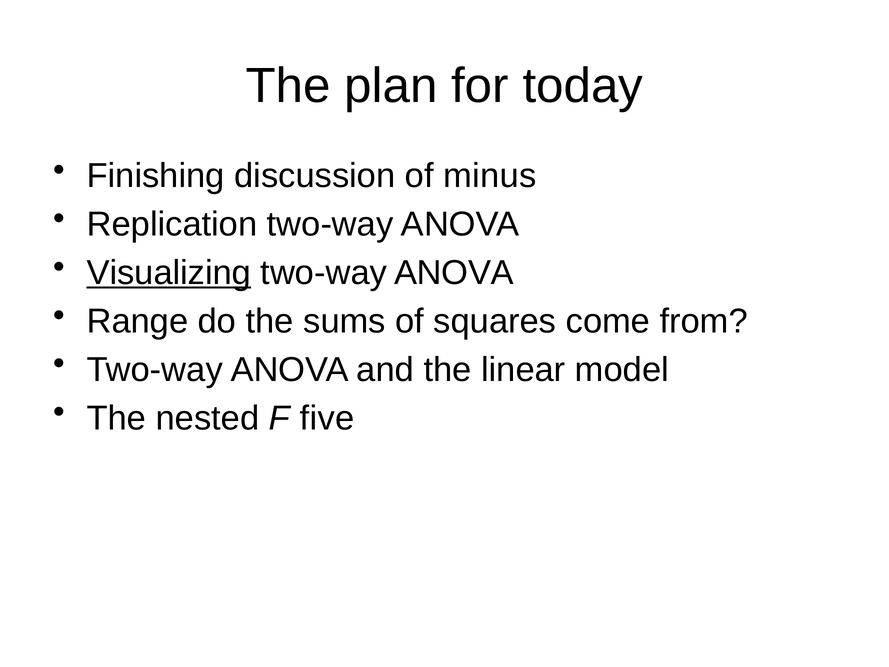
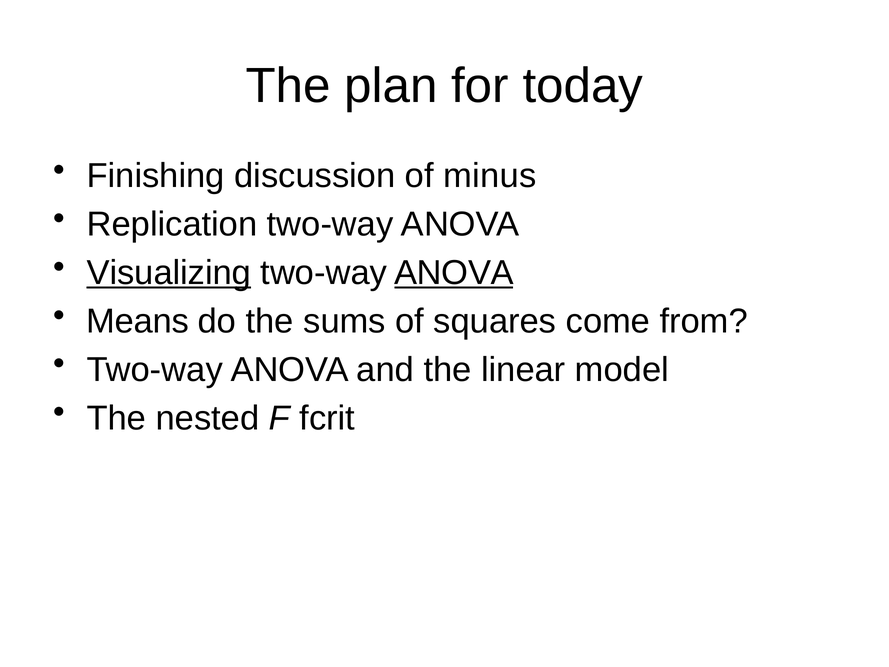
ANOVA at (454, 273) underline: none -> present
Range: Range -> Means
five: five -> fcrit
